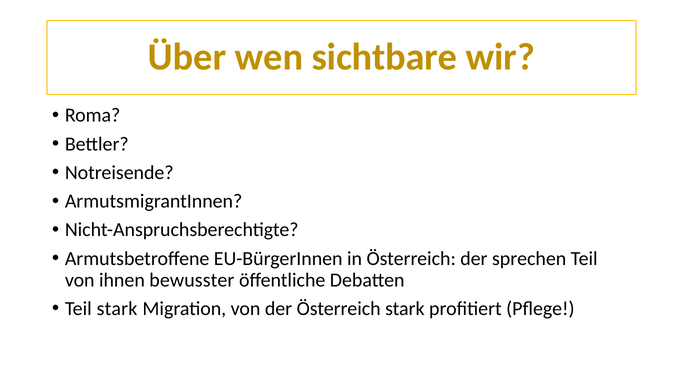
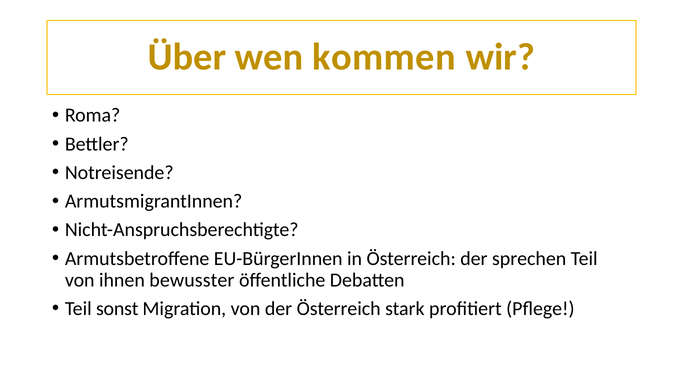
sichtbare: sichtbare -> kommen
Teil stark: stark -> sonst
